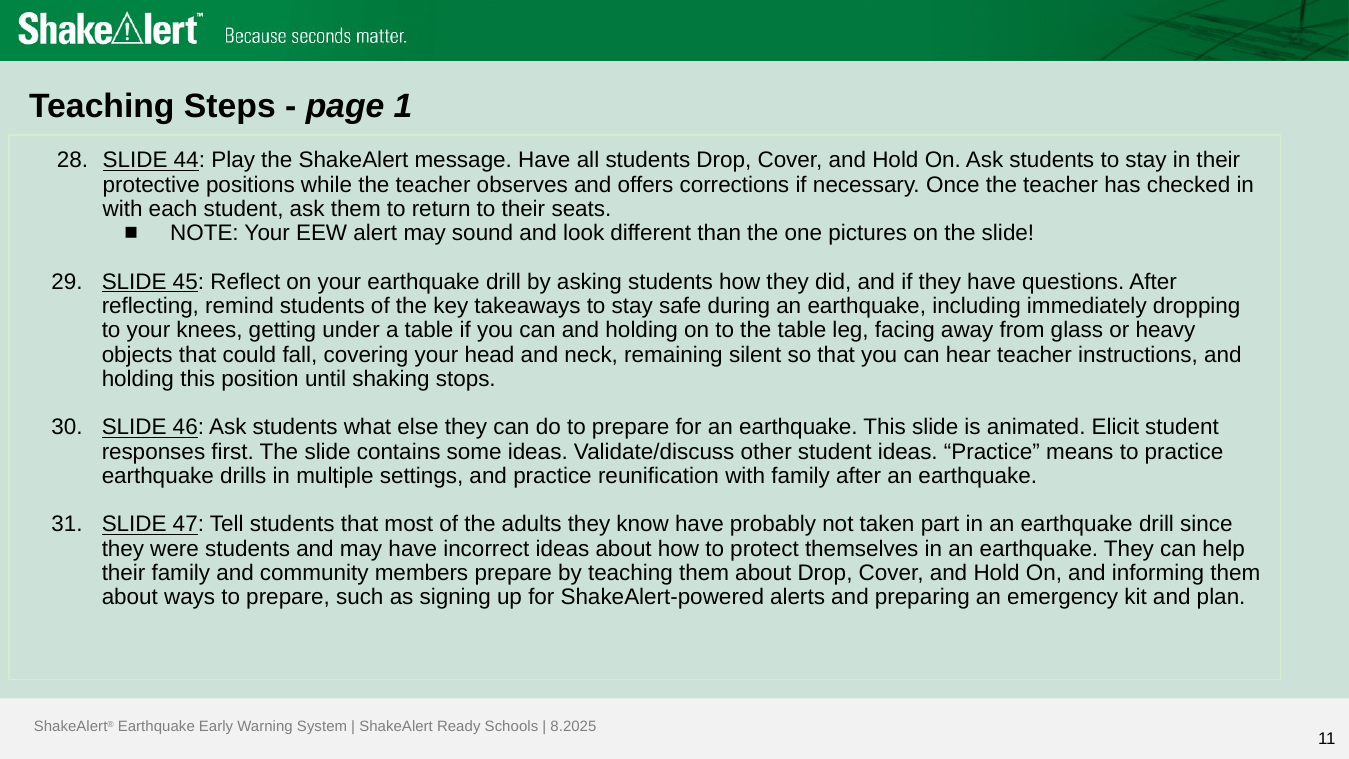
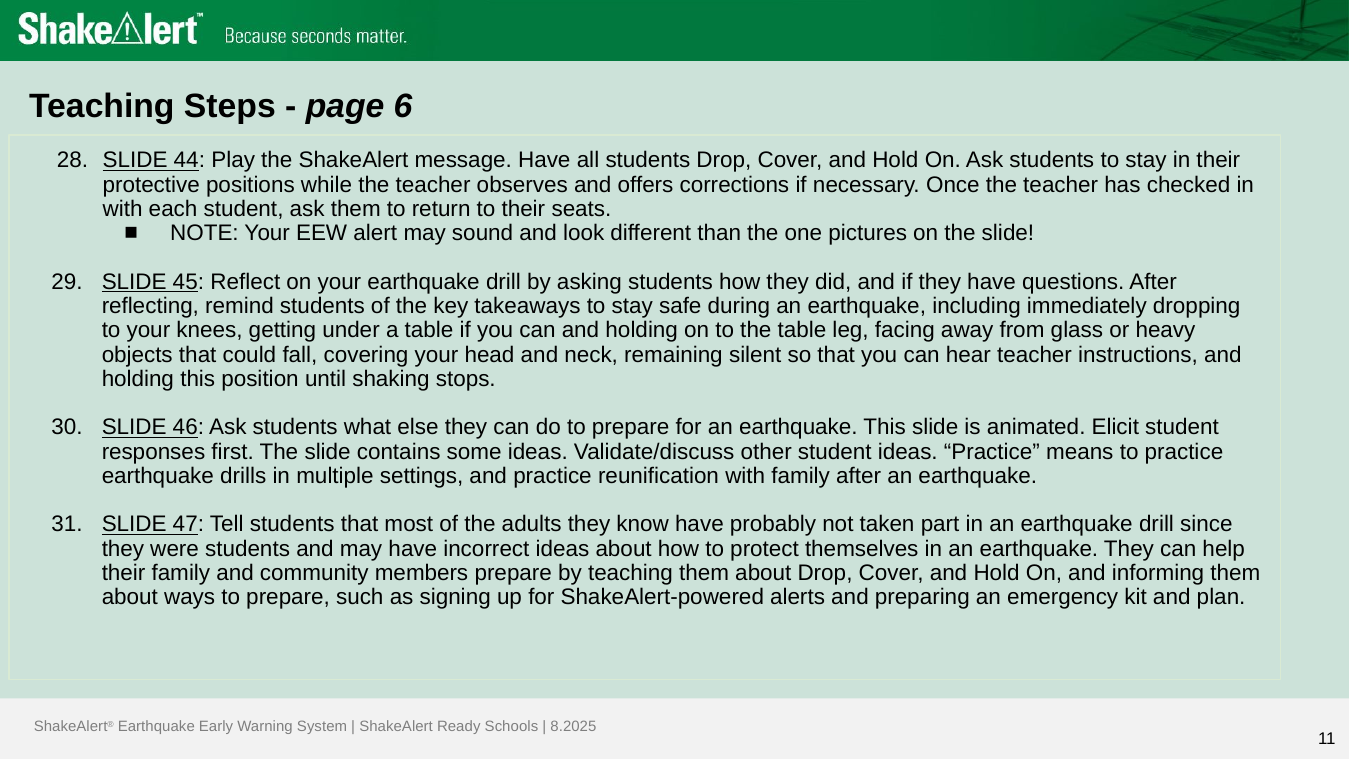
1: 1 -> 6
